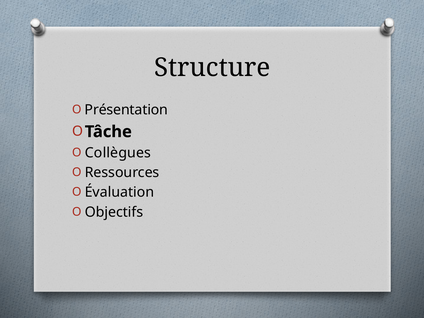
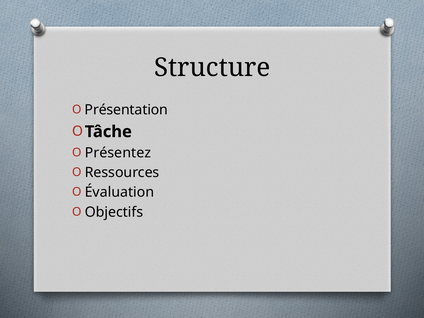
Collègues: Collègues -> Présentez
